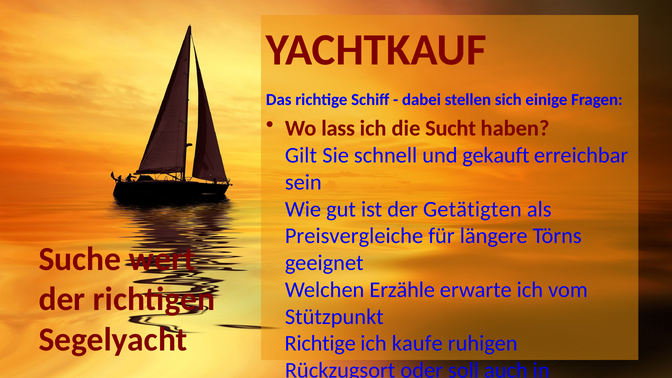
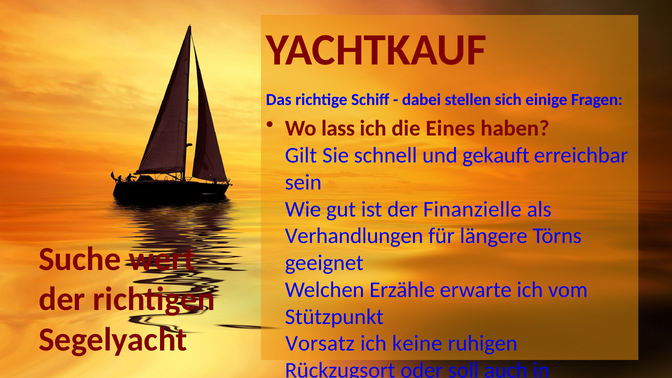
Sucht: Sucht -> Eines
Getätigten: Getätigten -> Finanzielle
Preisvergleiche: Preisvergleiche -> Verhandlungen
Richtige at (320, 344): Richtige -> Vorsatz
kaufe: kaufe -> keine
